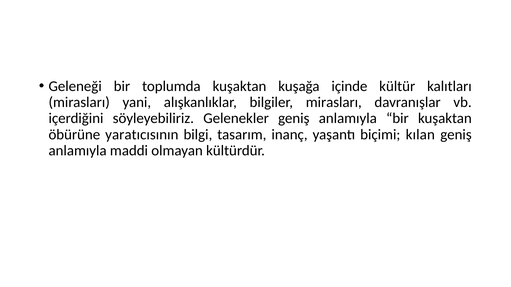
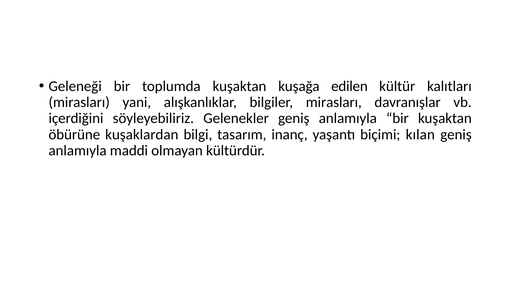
içinde: içinde -> edilen
yaratıcısının: yaratıcısının -> kuşaklardan
